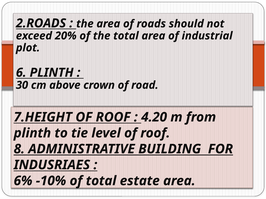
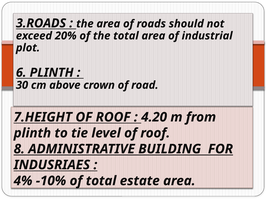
2.ROADS: 2.ROADS -> 3.ROADS
6%: 6% -> 4%
